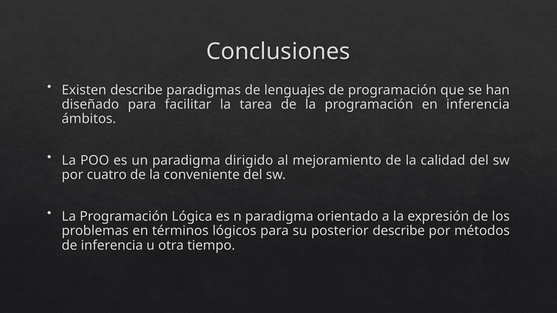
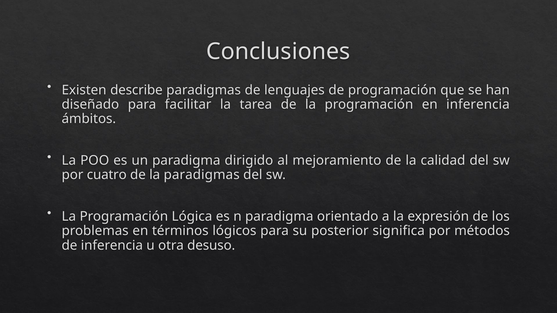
la conveniente: conveniente -> paradigmas
posterior describe: describe -> significa
tiempo: tiempo -> desuso
